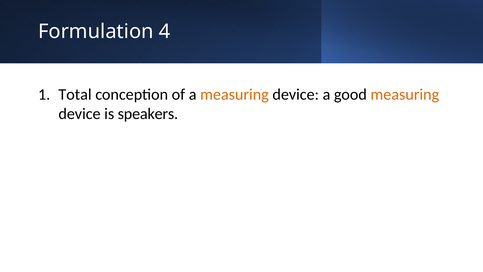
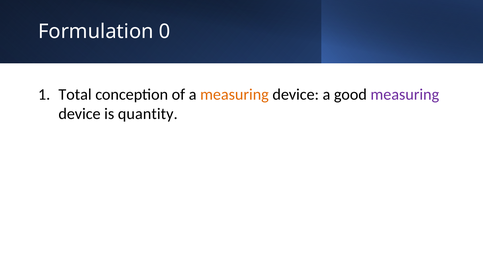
4: 4 -> 0
measuring at (405, 95) colour: orange -> purple
speakers: speakers -> quantity
